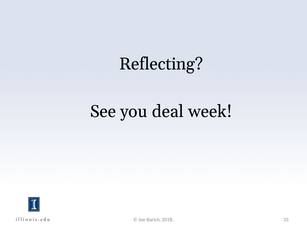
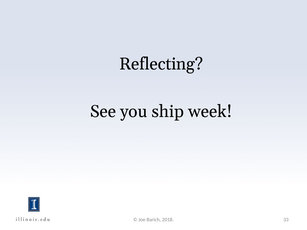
deal: deal -> ship
